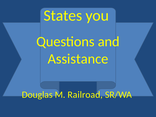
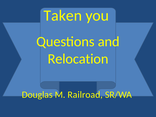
States: States -> Taken
Assistance: Assistance -> Relocation
